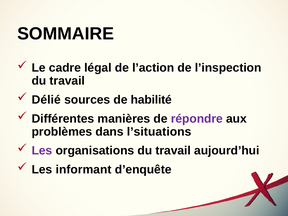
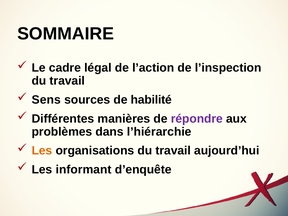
Délié: Délié -> Sens
l’situations: l’situations -> l’hiérarchie
Les at (42, 151) colour: purple -> orange
